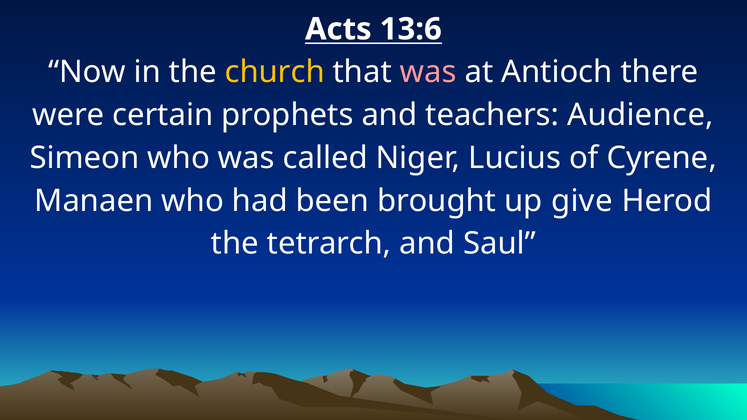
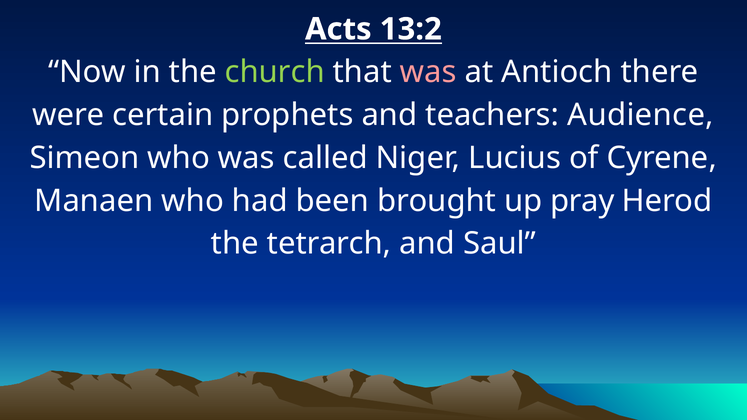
13:6: 13:6 -> 13:2
church colour: yellow -> light green
give: give -> pray
